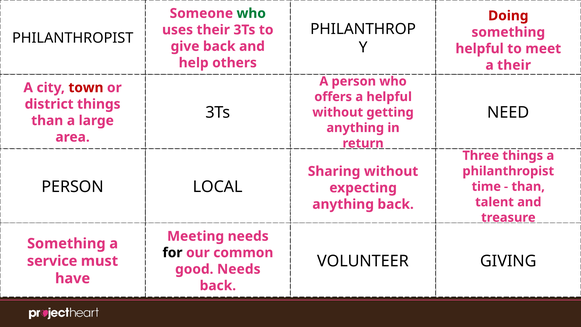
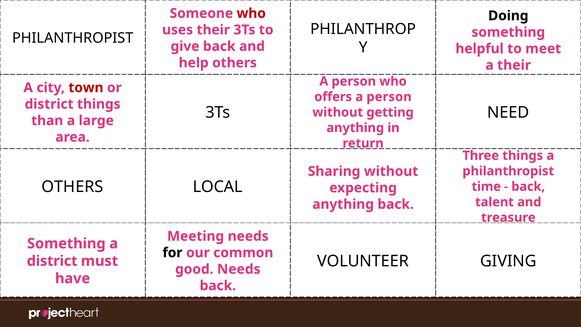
who at (251, 13) colour: green -> red
Doing colour: red -> black
offers a helpful: helpful -> person
PERSON at (73, 187): PERSON -> OTHERS
than at (528, 186): than -> back
service at (52, 261): service -> district
